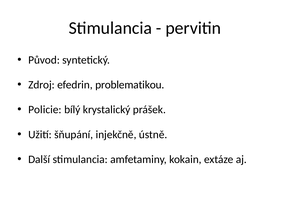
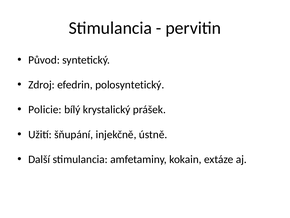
problematikou: problematikou -> polosyntetický
